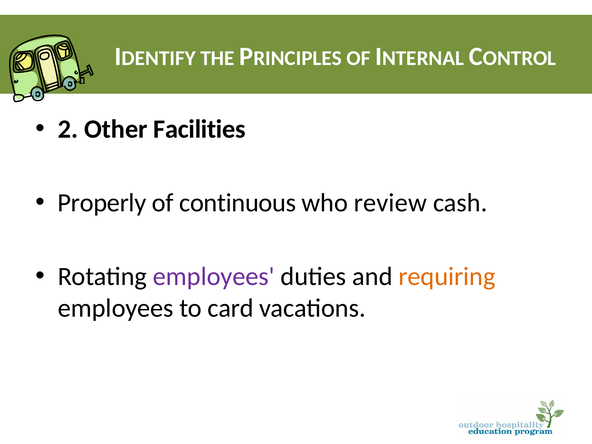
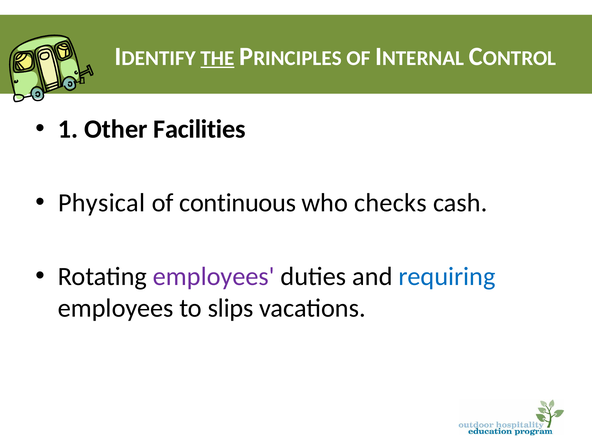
THE underline: none -> present
2: 2 -> 1
Properly: Properly -> Physical
review: review -> checks
requiring colour: orange -> blue
card: card -> slips
